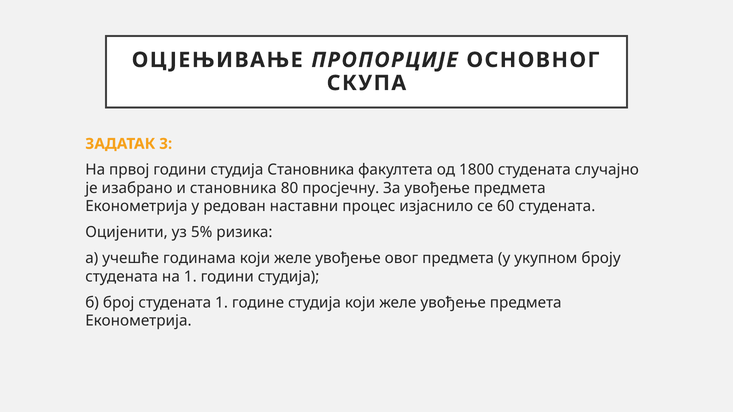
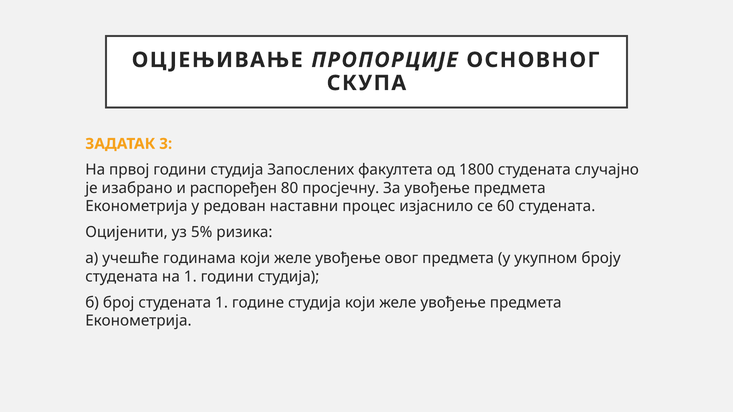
студија Становника: Становника -> Запослених
и становника: становника -> распоређен
